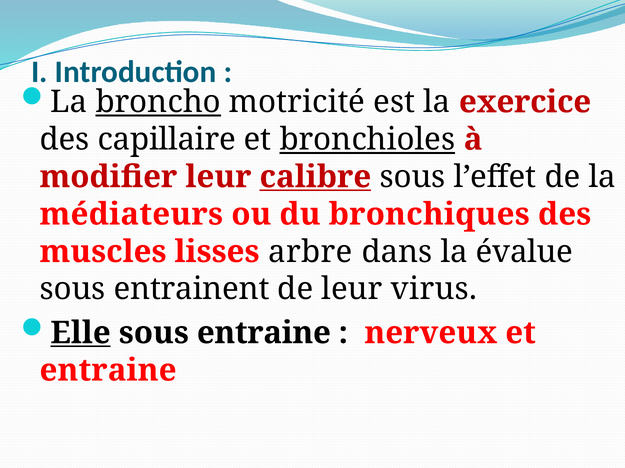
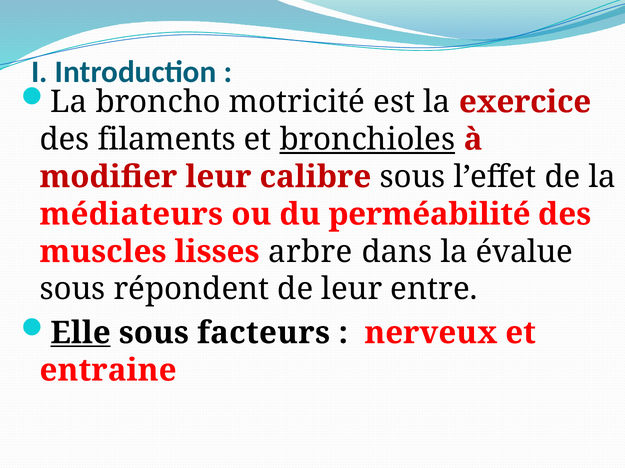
broncho underline: present -> none
capillaire: capillaire -> filaments
calibre underline: present -> none
bronchiques: bronchiques -> perméabilité
entrainent: entrainent -> répondent
virus: virus -> entre
sous entraine: entraine -> facteurs
